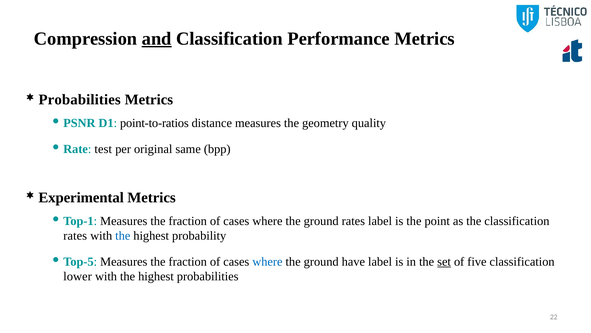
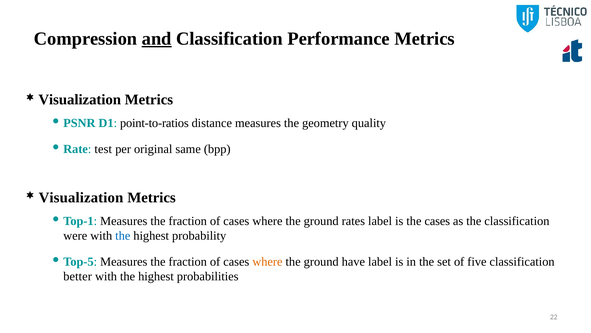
Probabilities at (80, 99): Probabilities -> Visualization
Experimental at (81, 197): Experimental -> Visualization
the point: point -> cases
rates at (75, 235): rates -> were
where at (267, 261) colour: blue -> orange
set underline: present -> none
lower: lower -> better
